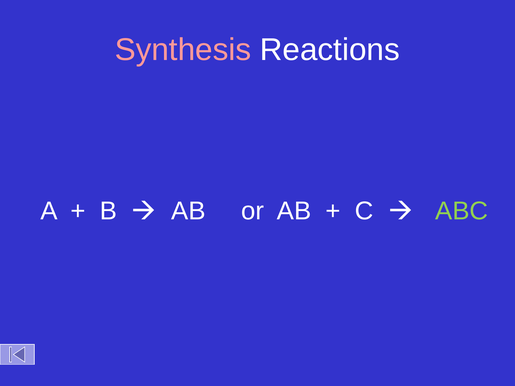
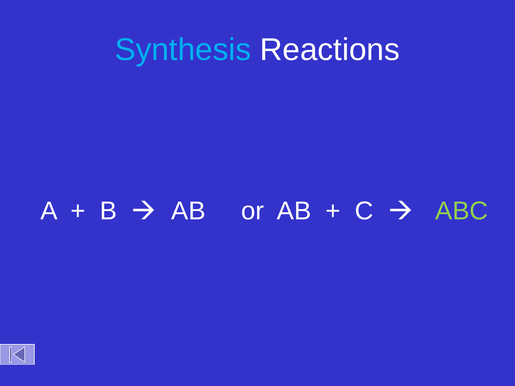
Synthesis colour: pink -> light blue
